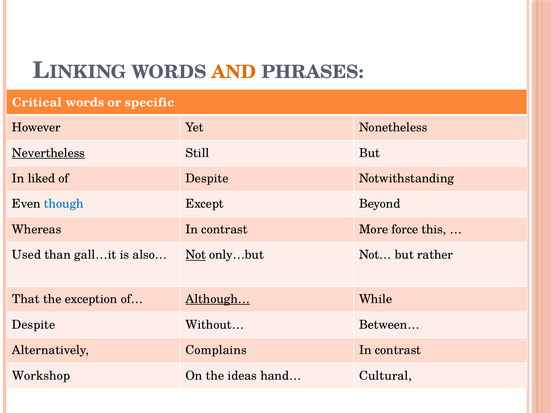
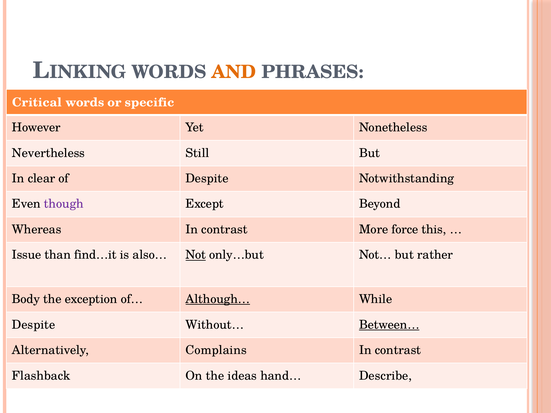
Nevertheless underline: present -> none
liked: liked -> clear
though colour: blue -> purple
Used: Used -> Issue
gall…it: gall…it -> find…it
That: That -> Body
Between… underline: none -> present
Workshop: Workshop -> Flashback
Cultural: Cultural -> Describe
